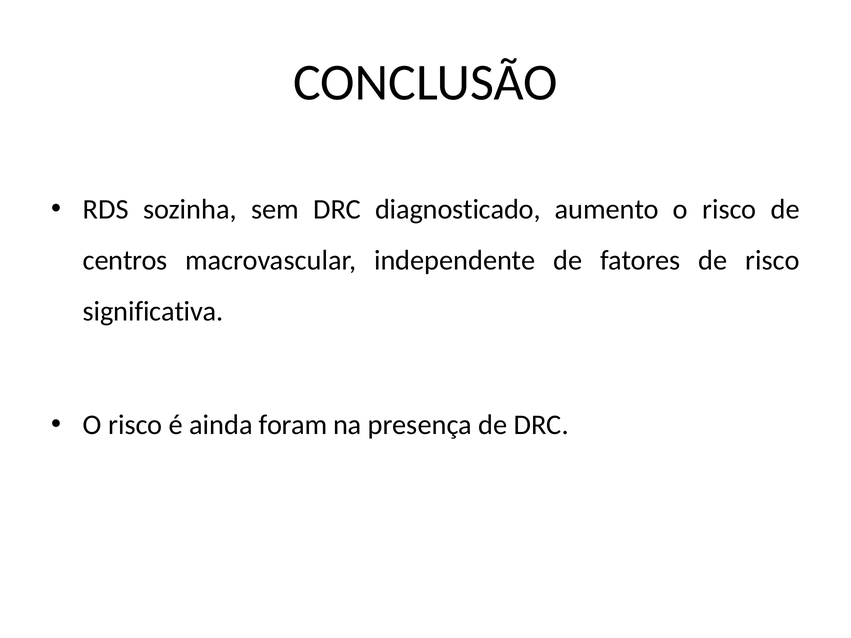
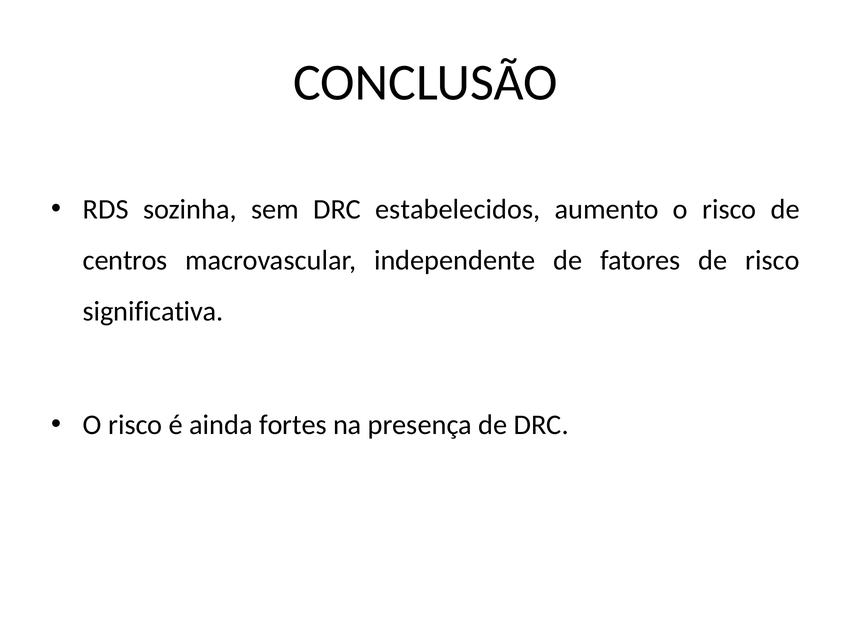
diagnosticado: diagnosticado -> estabelecidos
foram: foram -> fortes
